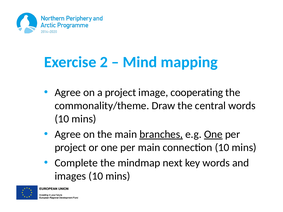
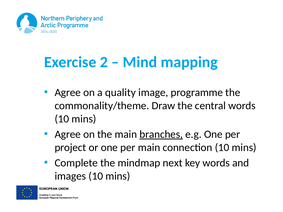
a project: project -> quality
cooperating: cooperating -> programme
One at (213, 134) underline: present -> none
